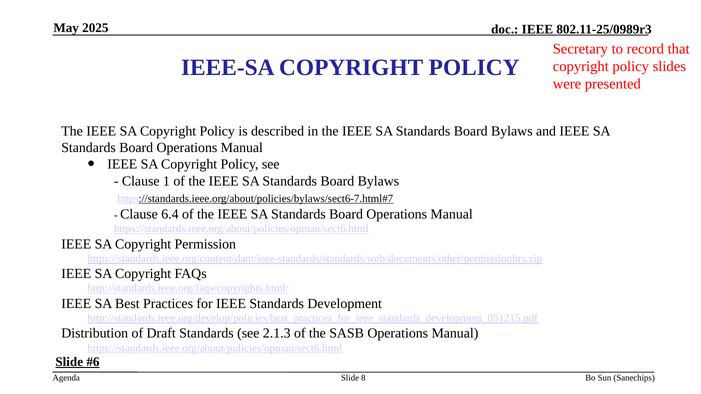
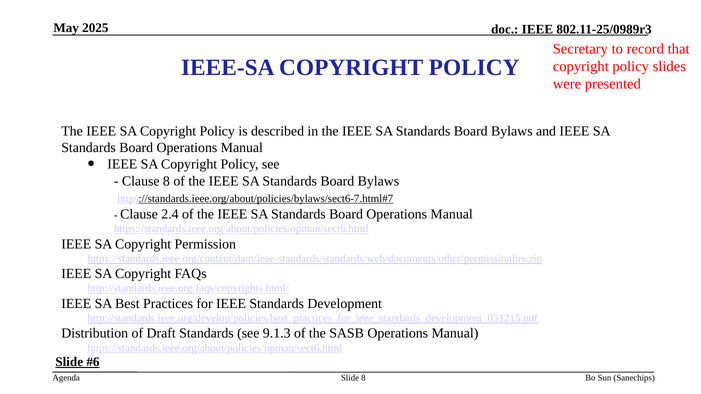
Clause 1: 1 -> 8
6.4: 6.4 -> 2.4
2.1.3: 2.1.3 -> 9.1.3
